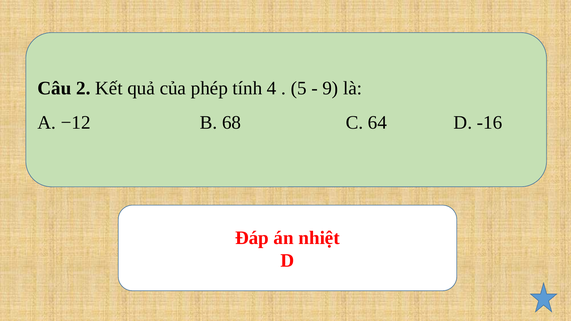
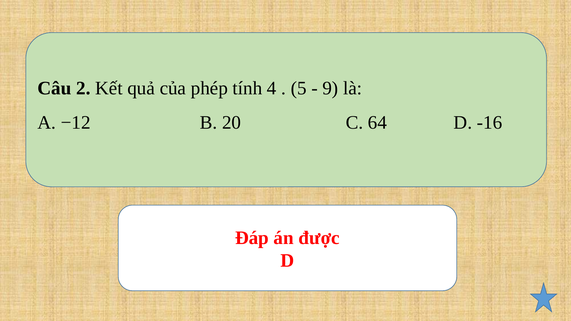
68: 68 -> 20
nhiệt: nhiệt -> được
